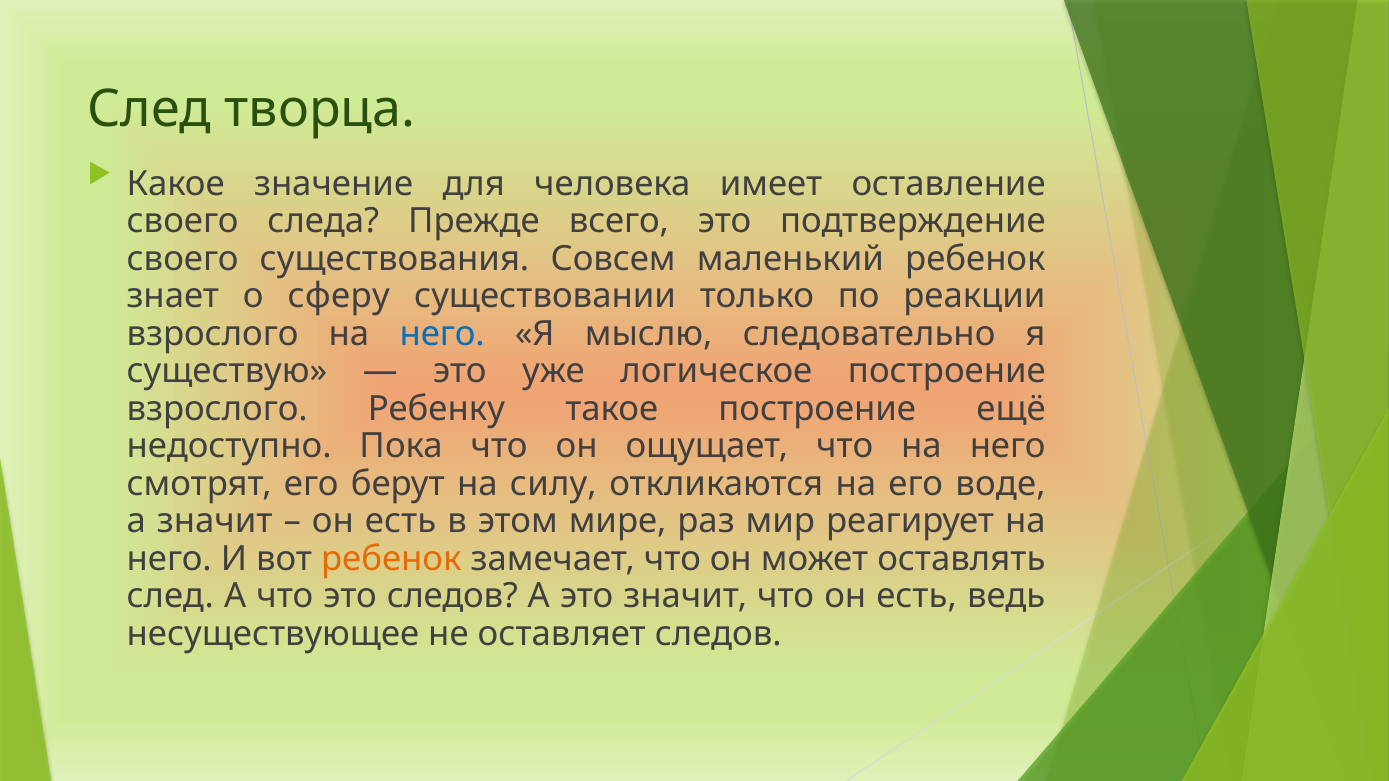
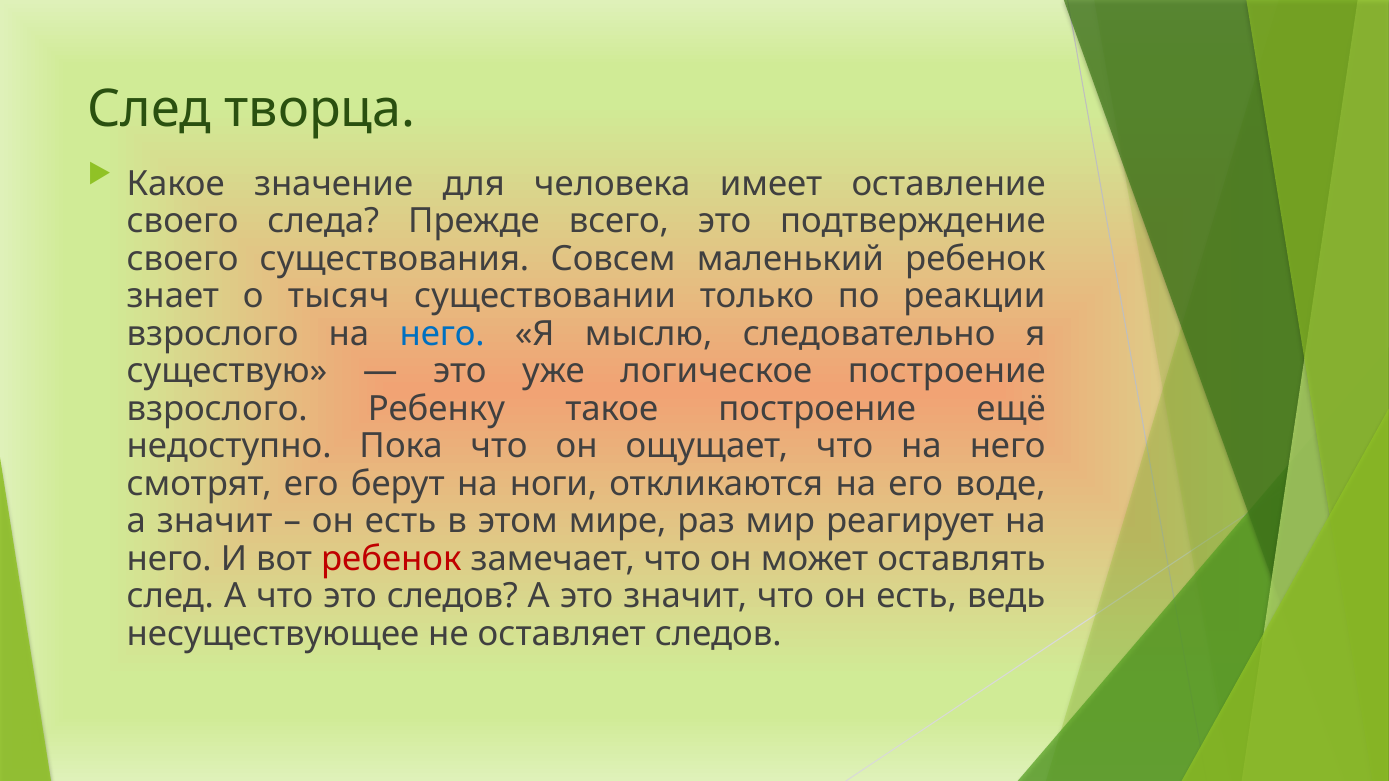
сферу: сферу -> тысяч
силу: силу -> ноги
ребенок at (391, 559) colour: orange -> red
